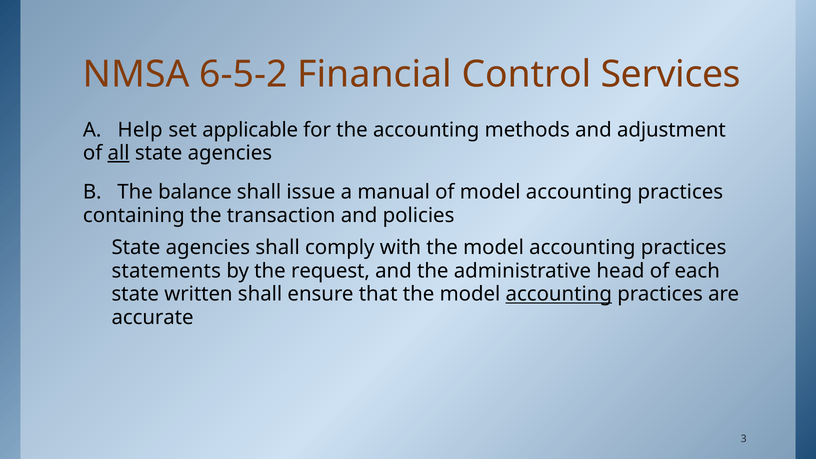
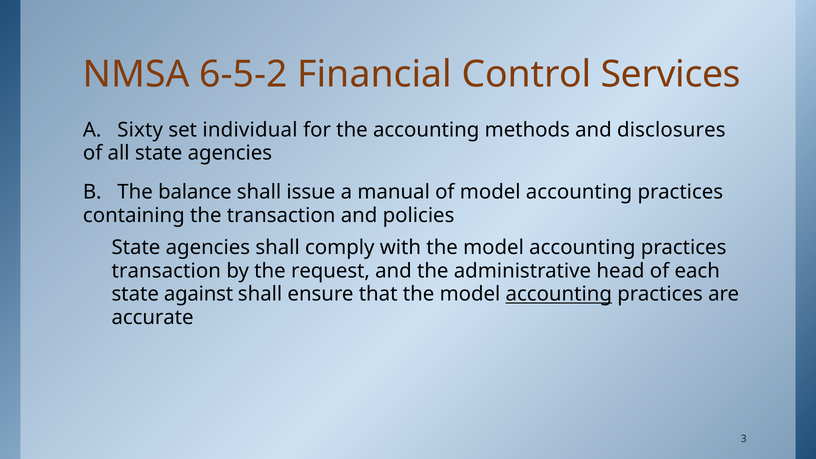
Help: Help -> Sixty
applicable: applicable -> individual
adjustment: adjustment -> disclosures
all underline: present -> none
statements at (166, 271): statements -> transaction
written: written -> against
